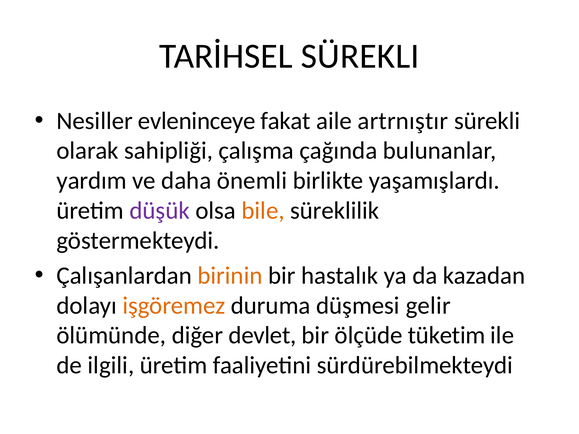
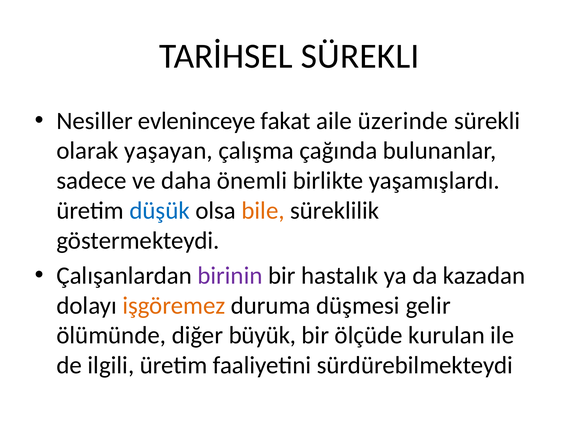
artrnıştır: artrnıştır -> üzerinde
sahipliği: sahipliği -> yaşayan
yardım: yardım -> sadece
düşük colour: purple -> blue
birinin colour: orange -> purple
devlet: devlet -> büyük
tüketim: tüketim -> kurulan
